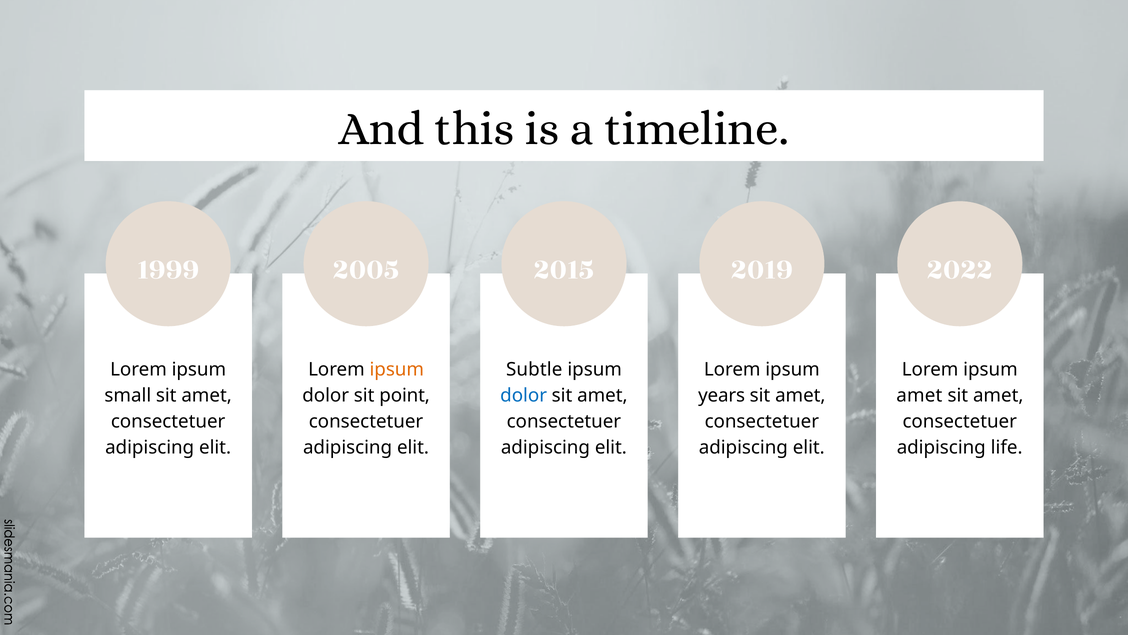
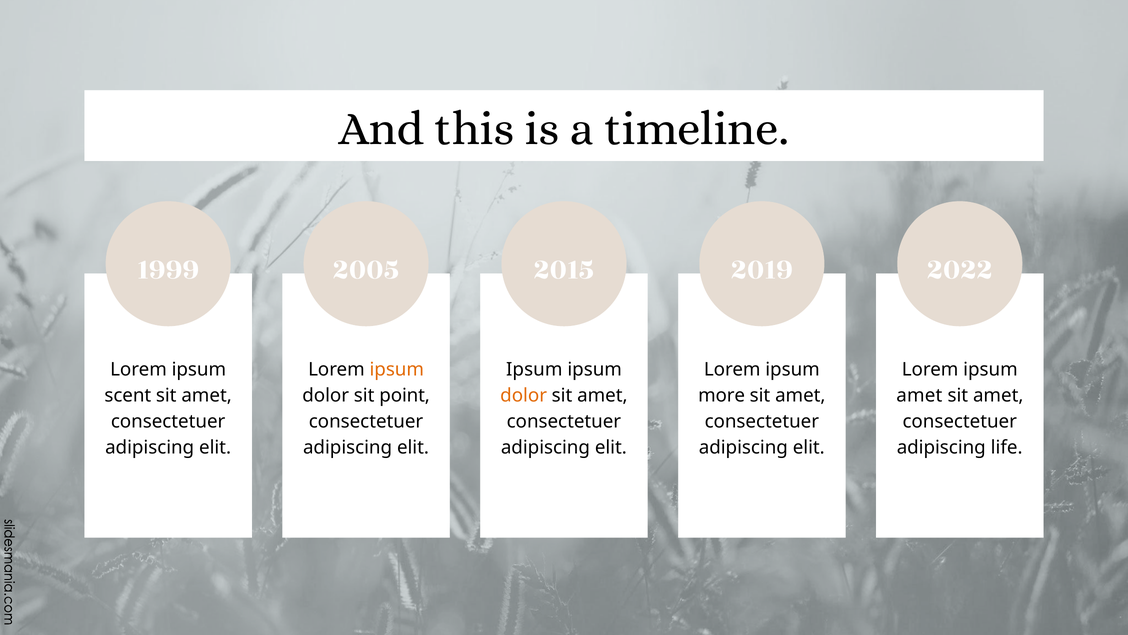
Subtle at (534, 369): Subtle -> Ipsum
small: small -> scent
dolor at (524, 395) colour: blue -> orange
years: years -> more
